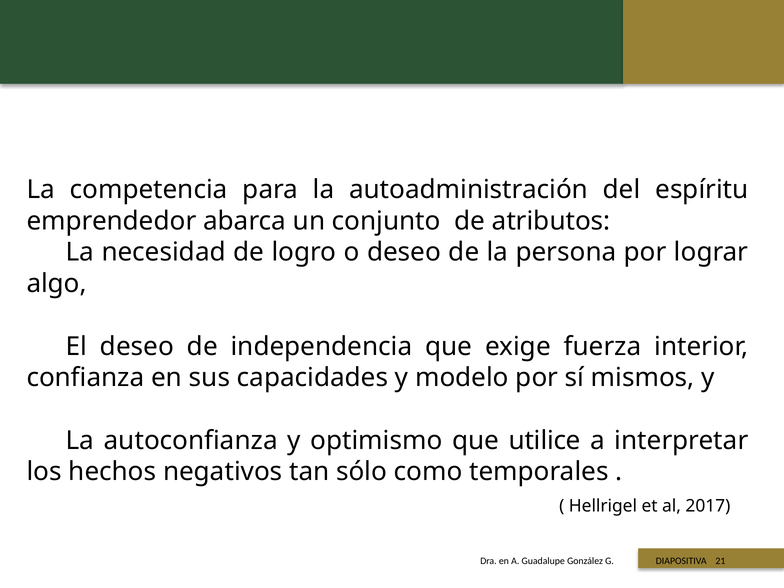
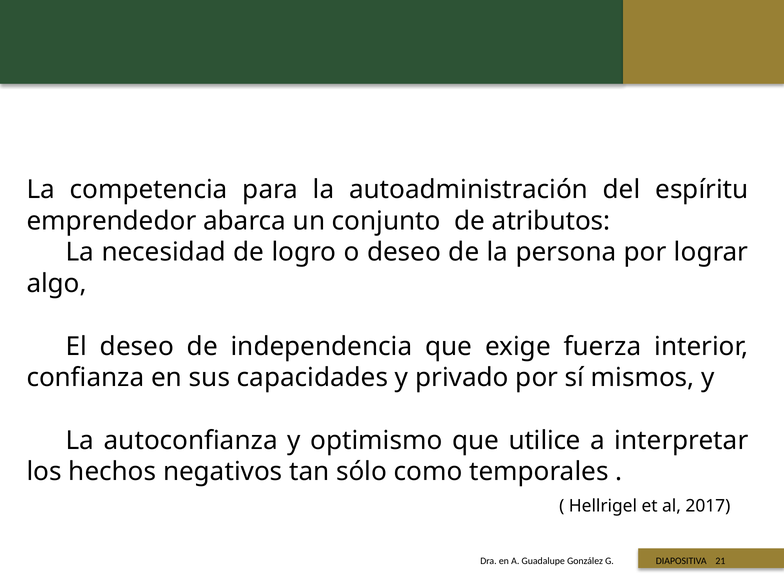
modelo: modelo -> privado
